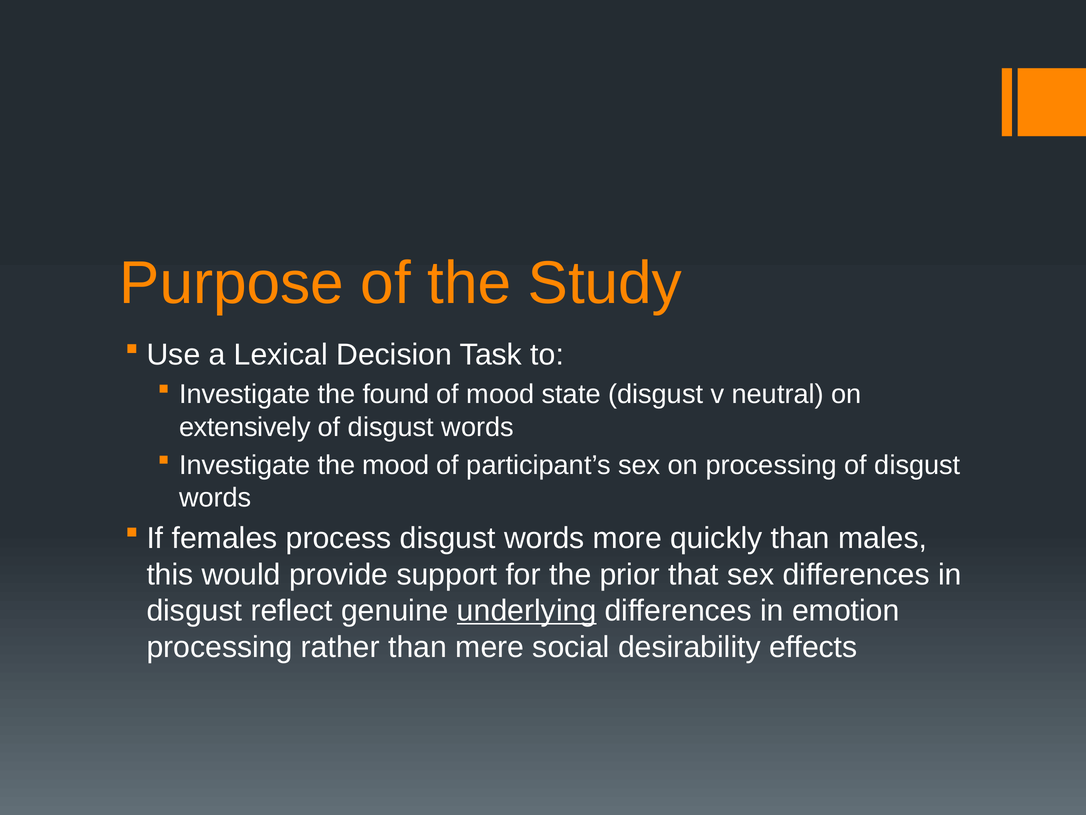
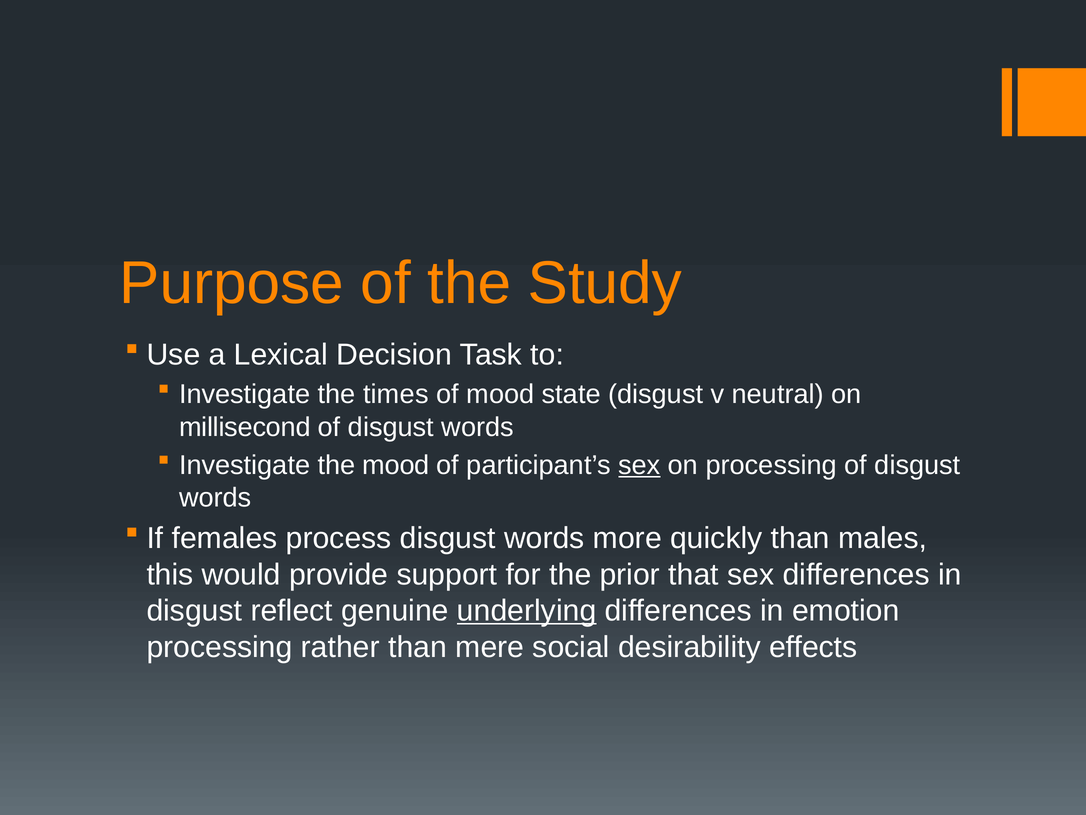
found: found -> times
extensively: extensively -> millisecond
sex at (639, 465) underline: none -> present
